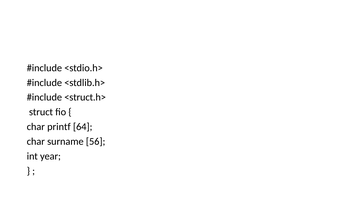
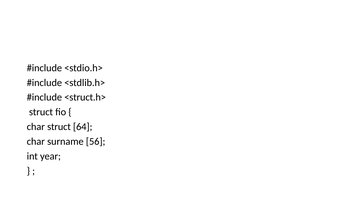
char printf: printf -> struct
